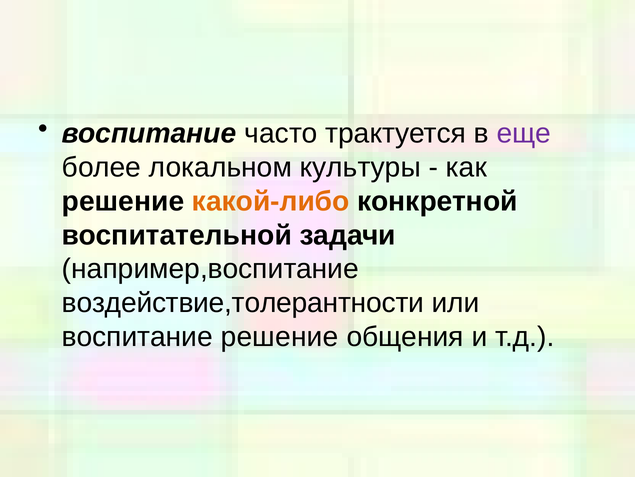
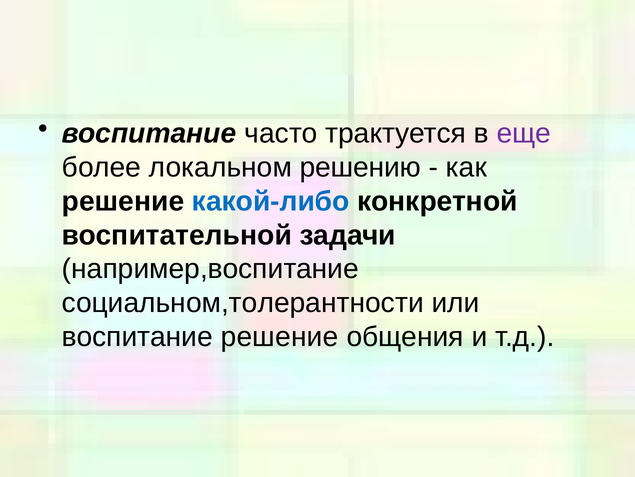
культуры: культуры -> решению
какой-либо colour: orange -> blue
воздействие,толерантности: воздействие,толерантности -> социальном,толерантности
